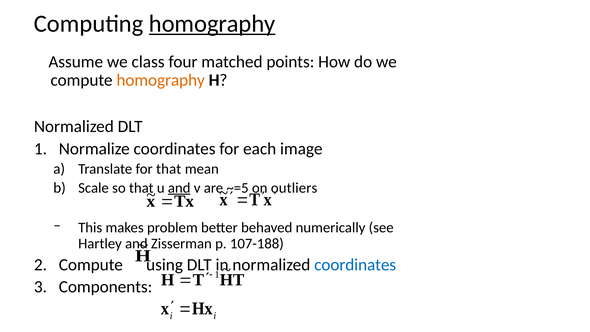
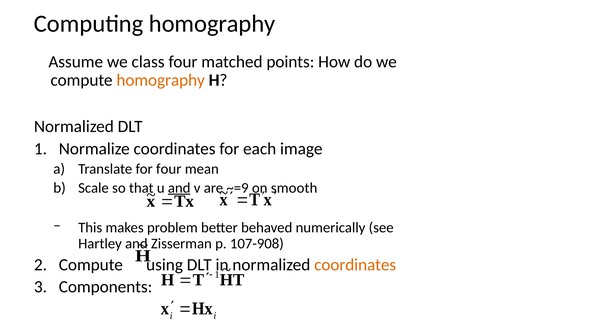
homography at (212, 24) underline: present -> none
for that: that -> four
~=5: ~=5 -> ~=9
outliers: outliers -> smooth
107-188: 107-188 -> 107-908
coordinates at (355, 265) colour: blue -> orange
